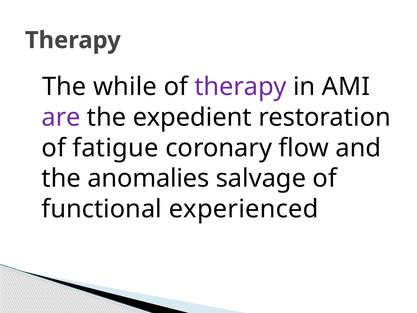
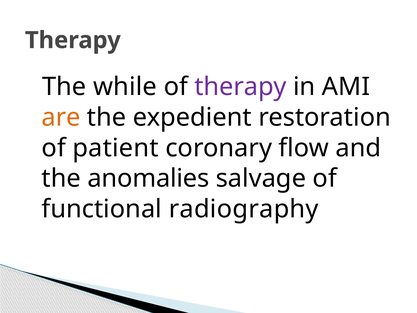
are colour: purple -> orange
fatigue: fatigue -> patient
experienced: experienced -> radiography
